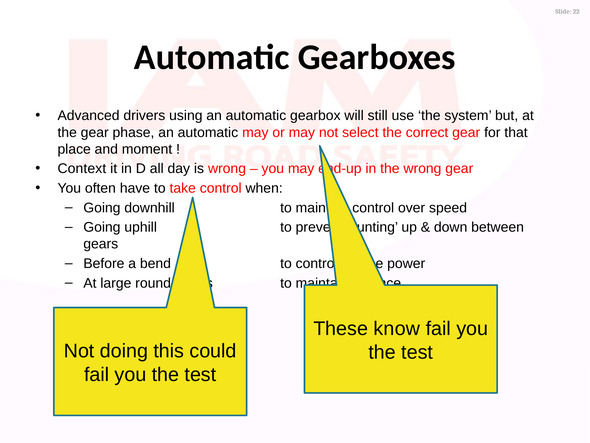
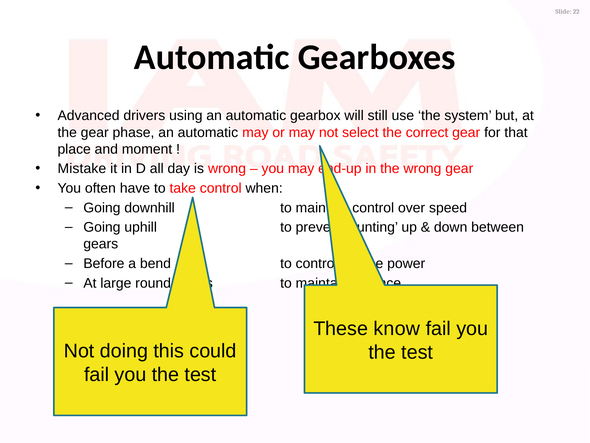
Context: Context -> Mistake
